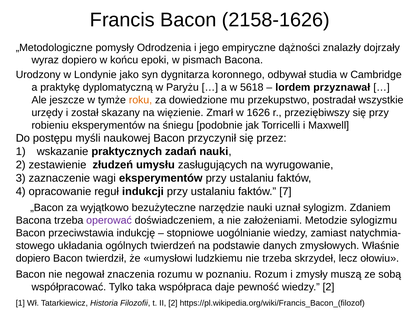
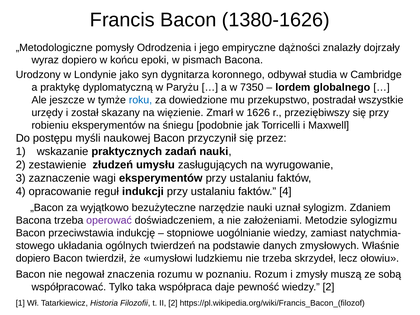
2158-1626: 2158-1626 -> 1380-1626
5618: 5618 -> 7350
przyznawał: przyznawał -> globalnego
roku colour: orange -> blue
7 at (285, 191): 7 -> 4
